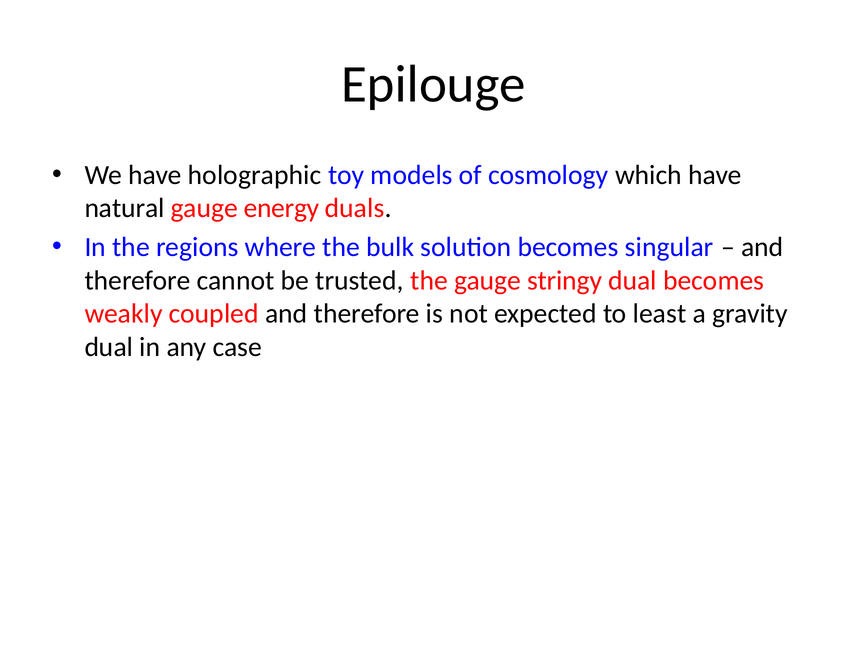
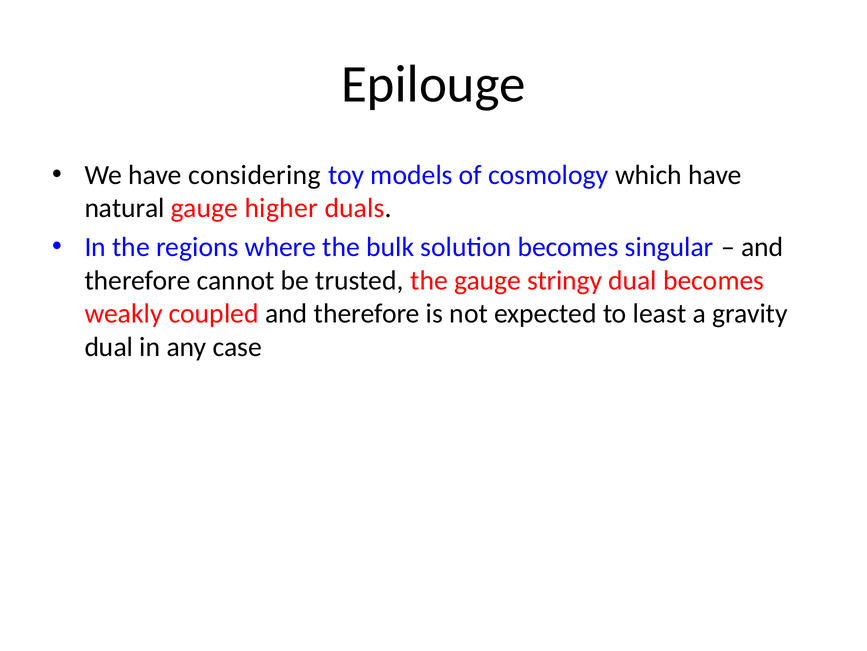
holographic: holographic -> considering
energy: energy -> higher
